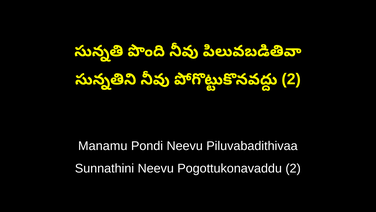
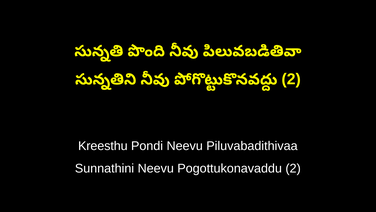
Manamu: Manamu -> Kreesthu
